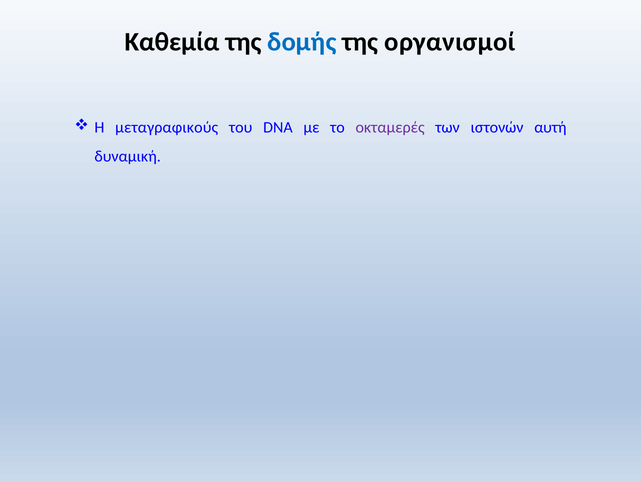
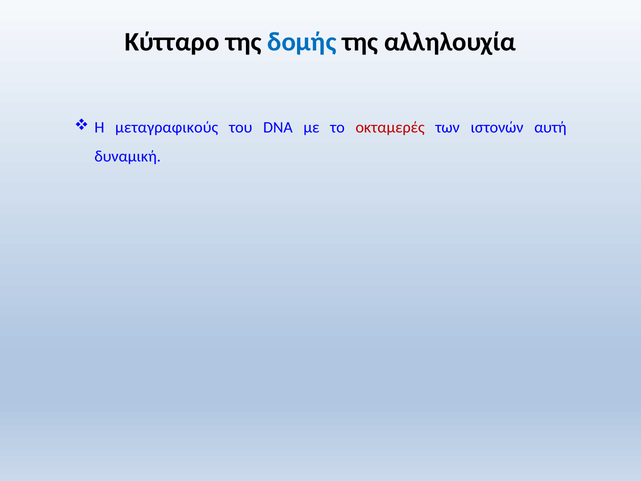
Καθεμία: Καθεμία -> Κύτταρο
οργανισμοί: οργανισμοί -> αλληλουχία
οκταμερές colour: purple -> red
